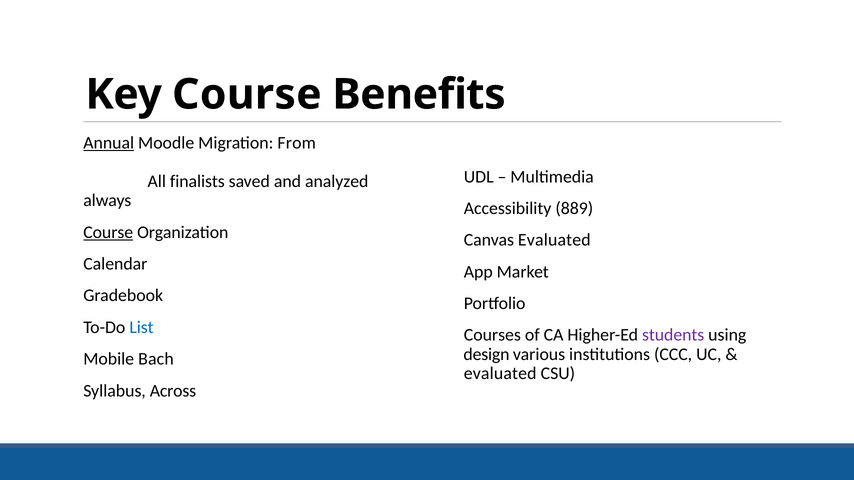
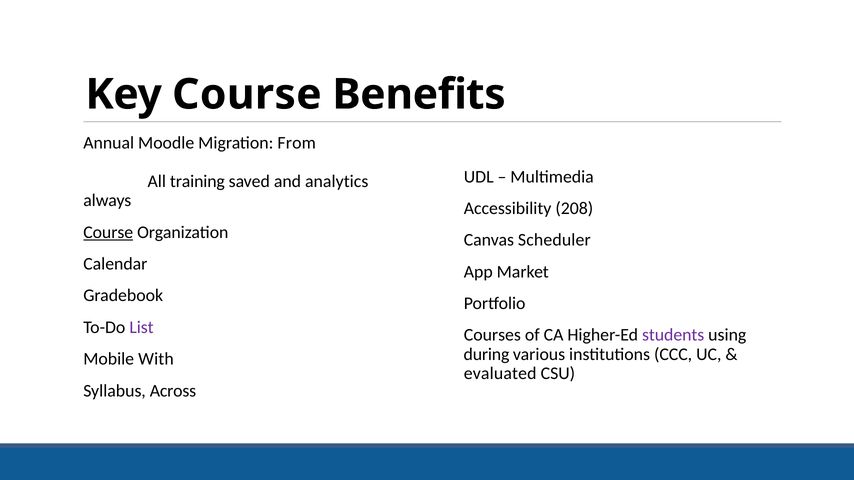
Annual underline: present -> none
finalists: finalists -> training
analyzed: analyzed -> analytics
889: 889 -> 208
Canvas Evaluated: Evaluated -> Scheduler
List colour: blue -> purple
design: design -> during
Bach: Bach -> With
